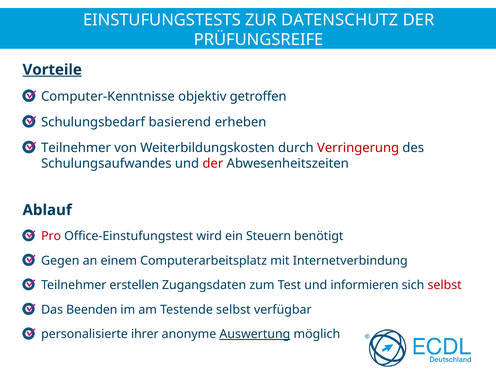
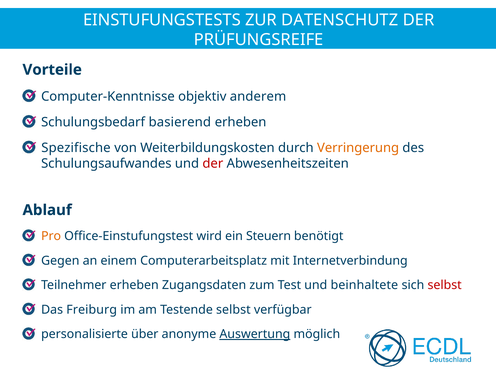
Vorteile underline: present -> none
getroffen: getroffen -> anderem
Teilnehmer at (76, 148): Teilnehmer -> Spezifische
Verringerung colour: red -> orange
Pro colour: red -> orange
Teilnehmer erstellen: erstellen -> erheben
informieren: informieren -> beinhaltete
Beenden: Beenden -> Freiburg
ihrer: ihrer -> über
